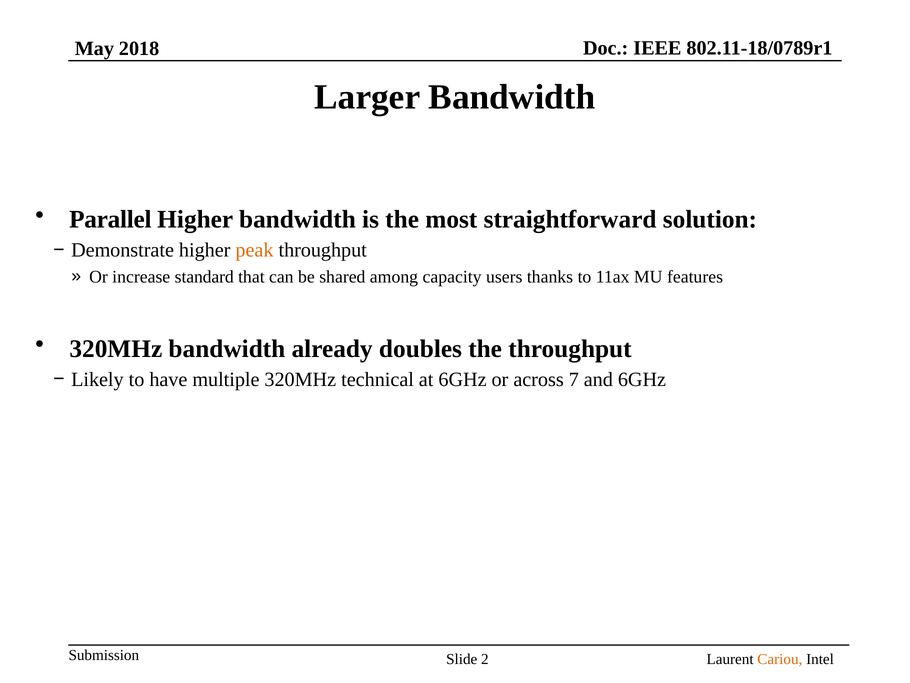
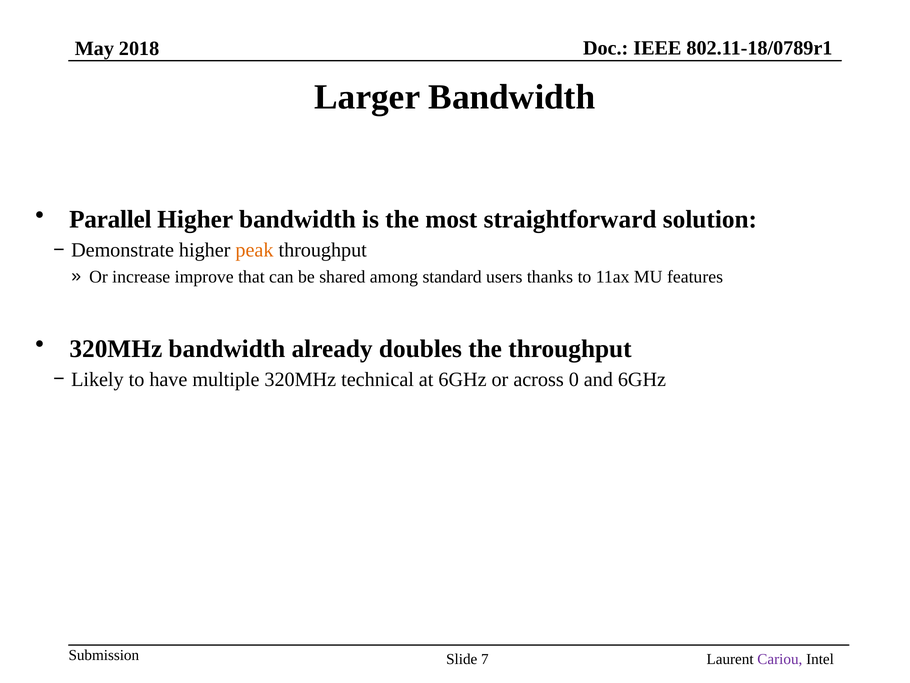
standard: standard -> improve
capacity: capacity -> standard
7: 7 -> 0
2: 2 -> 7
Cariou colour: orange -> purple
